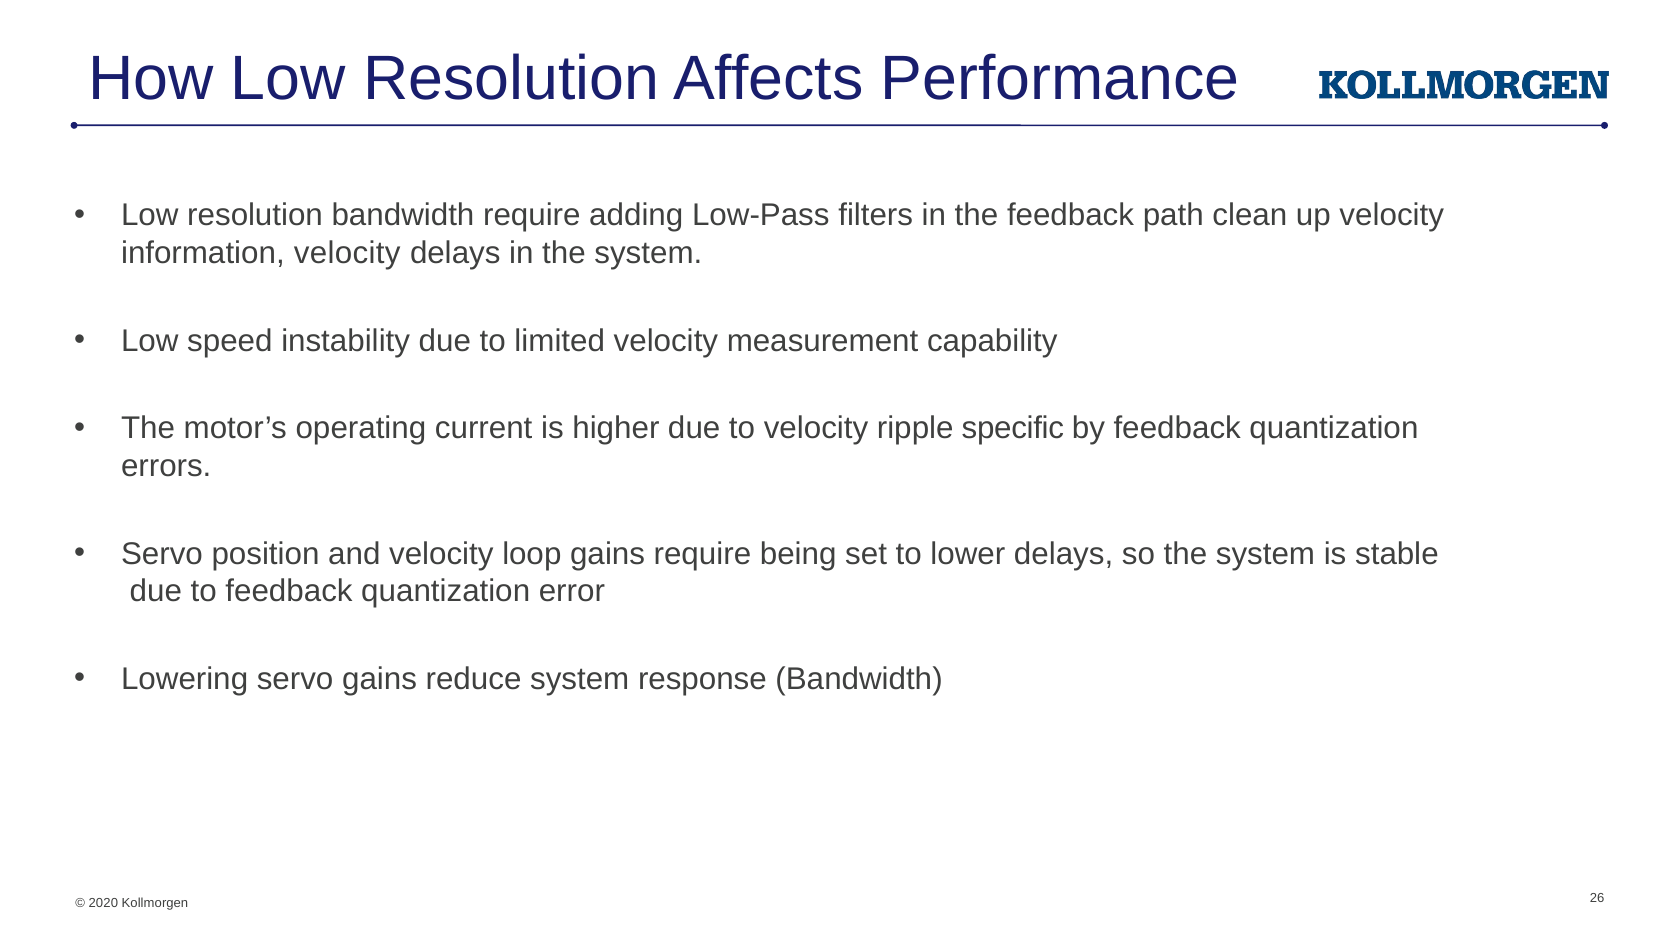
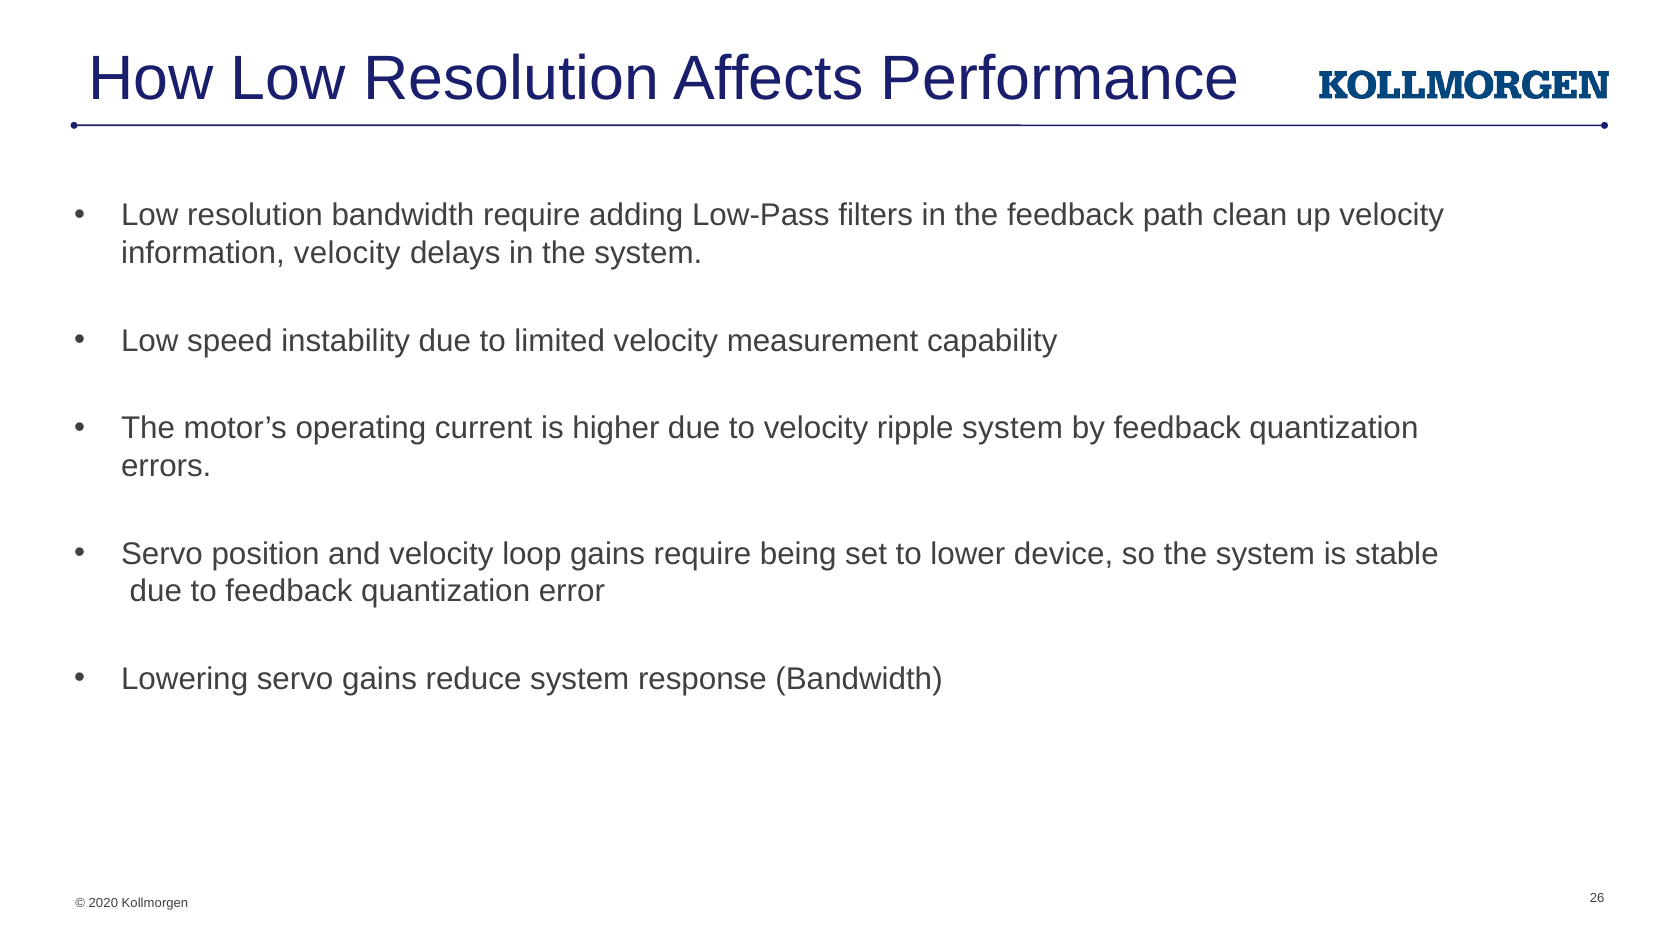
ripple specific: specific -> system
lower delays: delays -> device
